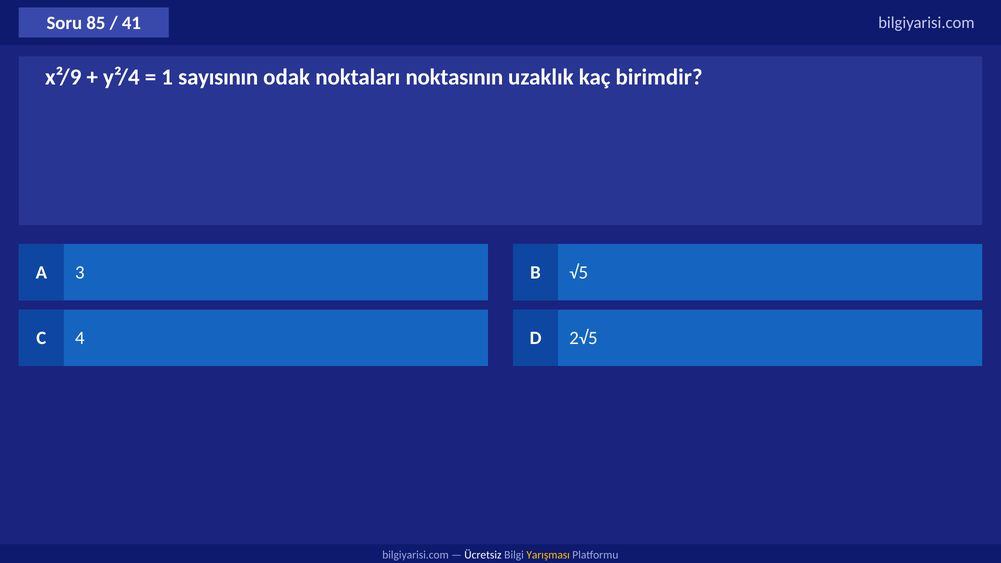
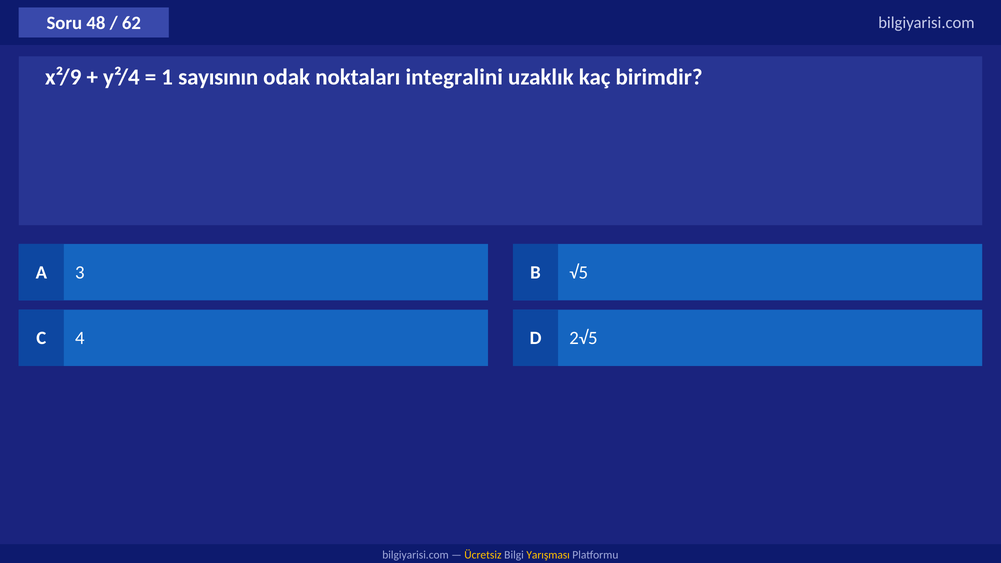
85: 85 -> 48
41: 41 -> 62
noktasının: noktasının -> integralini
Ücretsiz colour: white -> yellow
